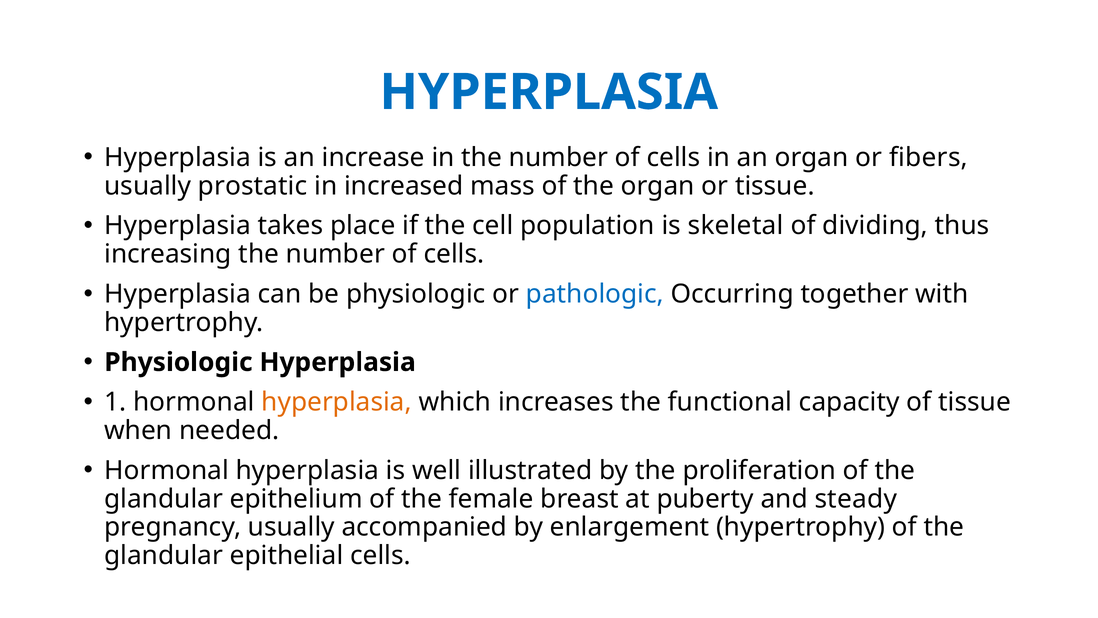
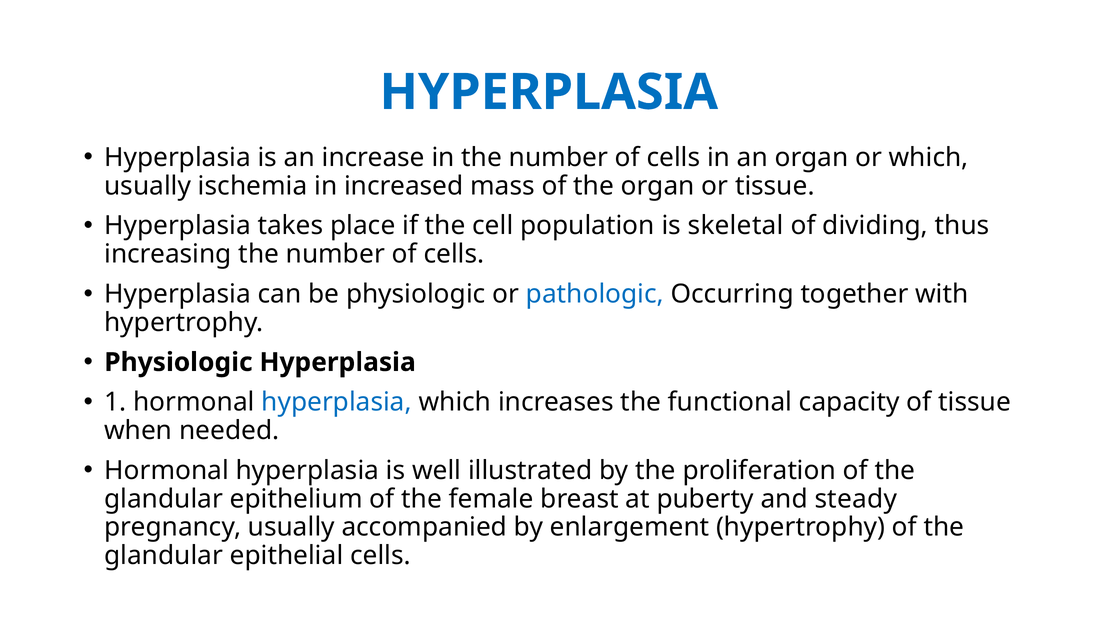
or fibers: fibers -> which
prostatic: prostatic -> ischemia
hyperplasia at (337, 402) colour: orange -> blue
